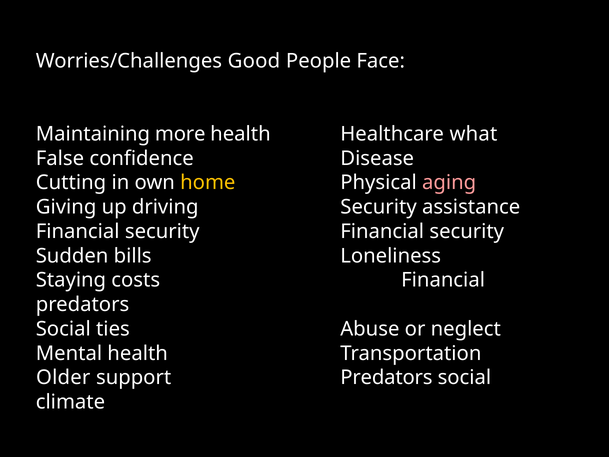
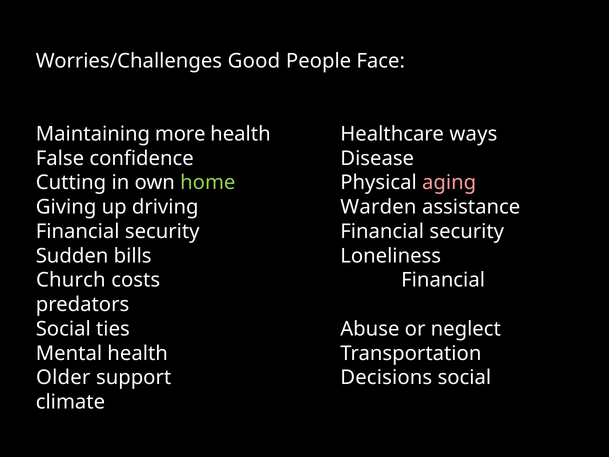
what: what -> ways
home colour: yellow -> light green
driving Security: Security -> Warden
Staying: Staying -> Church
support Predators: Predators -> Decisions
